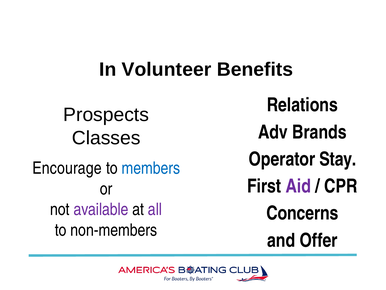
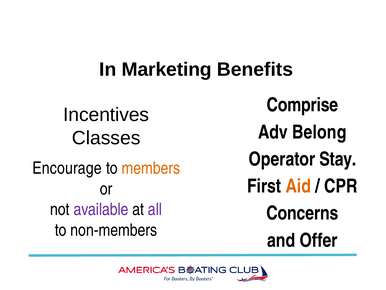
Volunteer: Volunteer -> Marketing
Relations: Relations -> Comprise
Prospects: Prospects -> Incentives
Brands: Brands -> Belong
members colour: blue -> orange
Aid colour: purple -> orange
